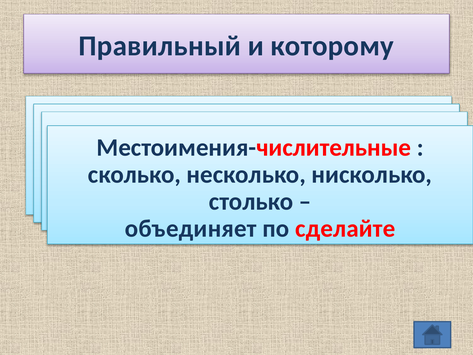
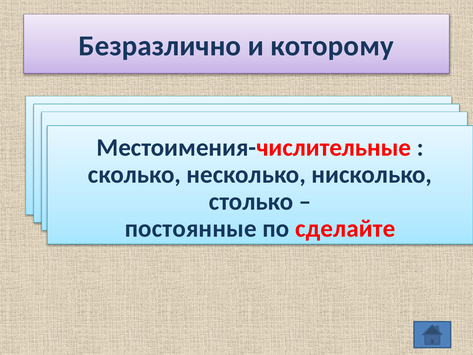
Правильный: Правильный -> Безразлично
объединяет at (191, 228): объединяет -> постоянные
